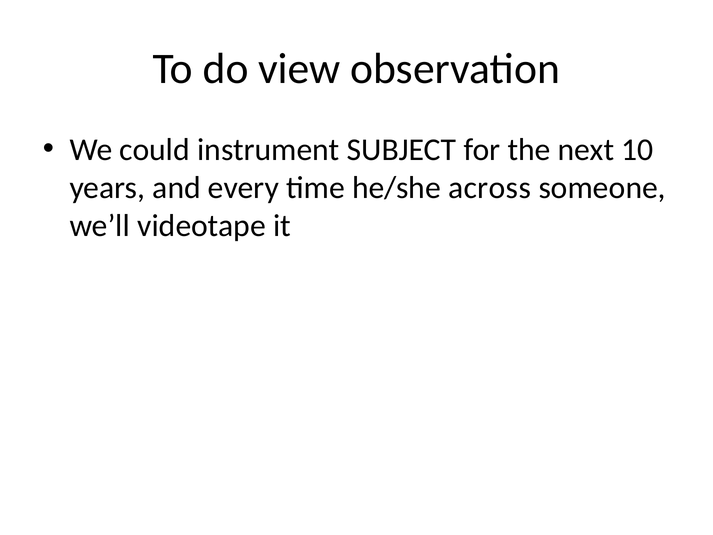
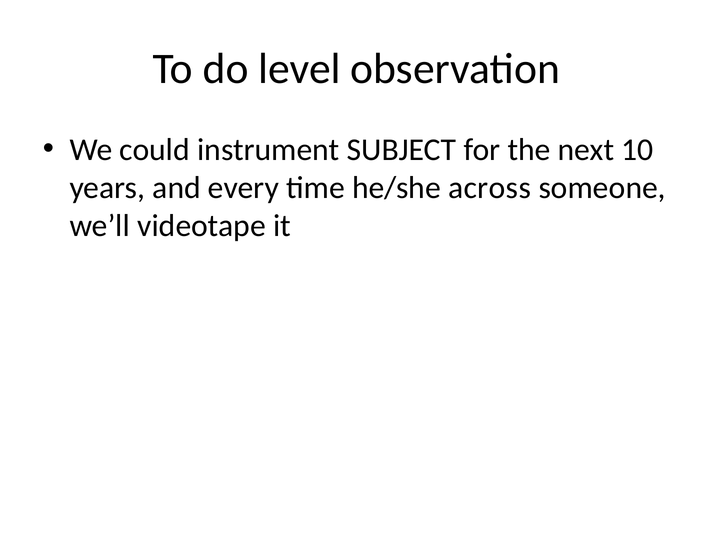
view: view -> level
